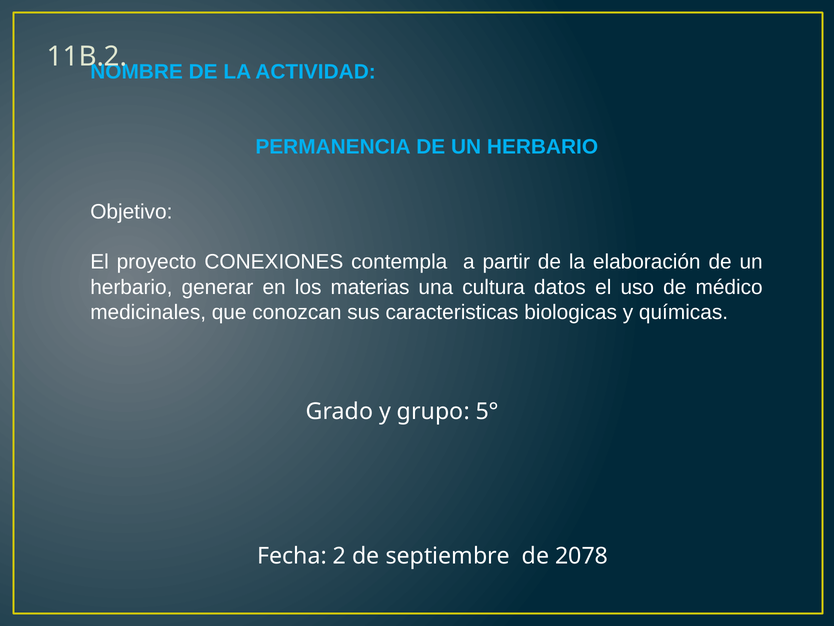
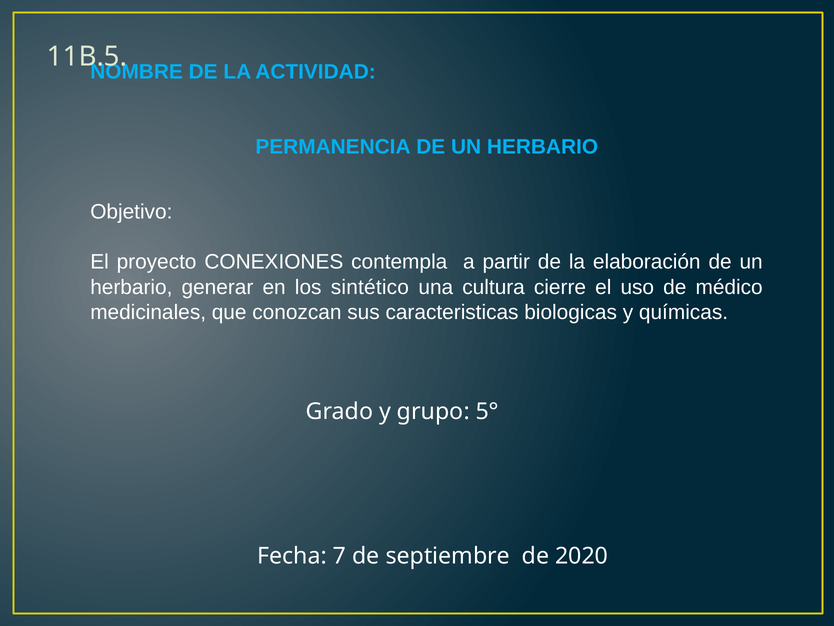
11B.2: 11B.2 -> 11B.5
materias: materias -> sintético
datos: datos -> cierre
2: 2 -> 7
2078: 2078 -> 2020
